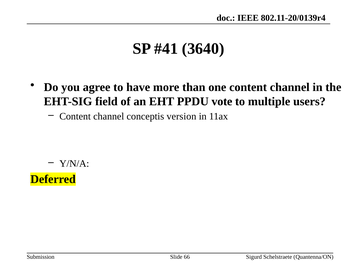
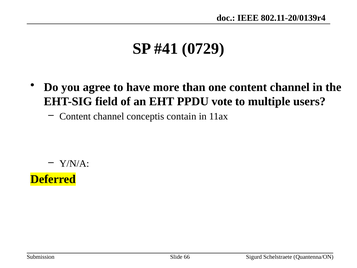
3640: 3640 -> 0729
version: version -> contain
